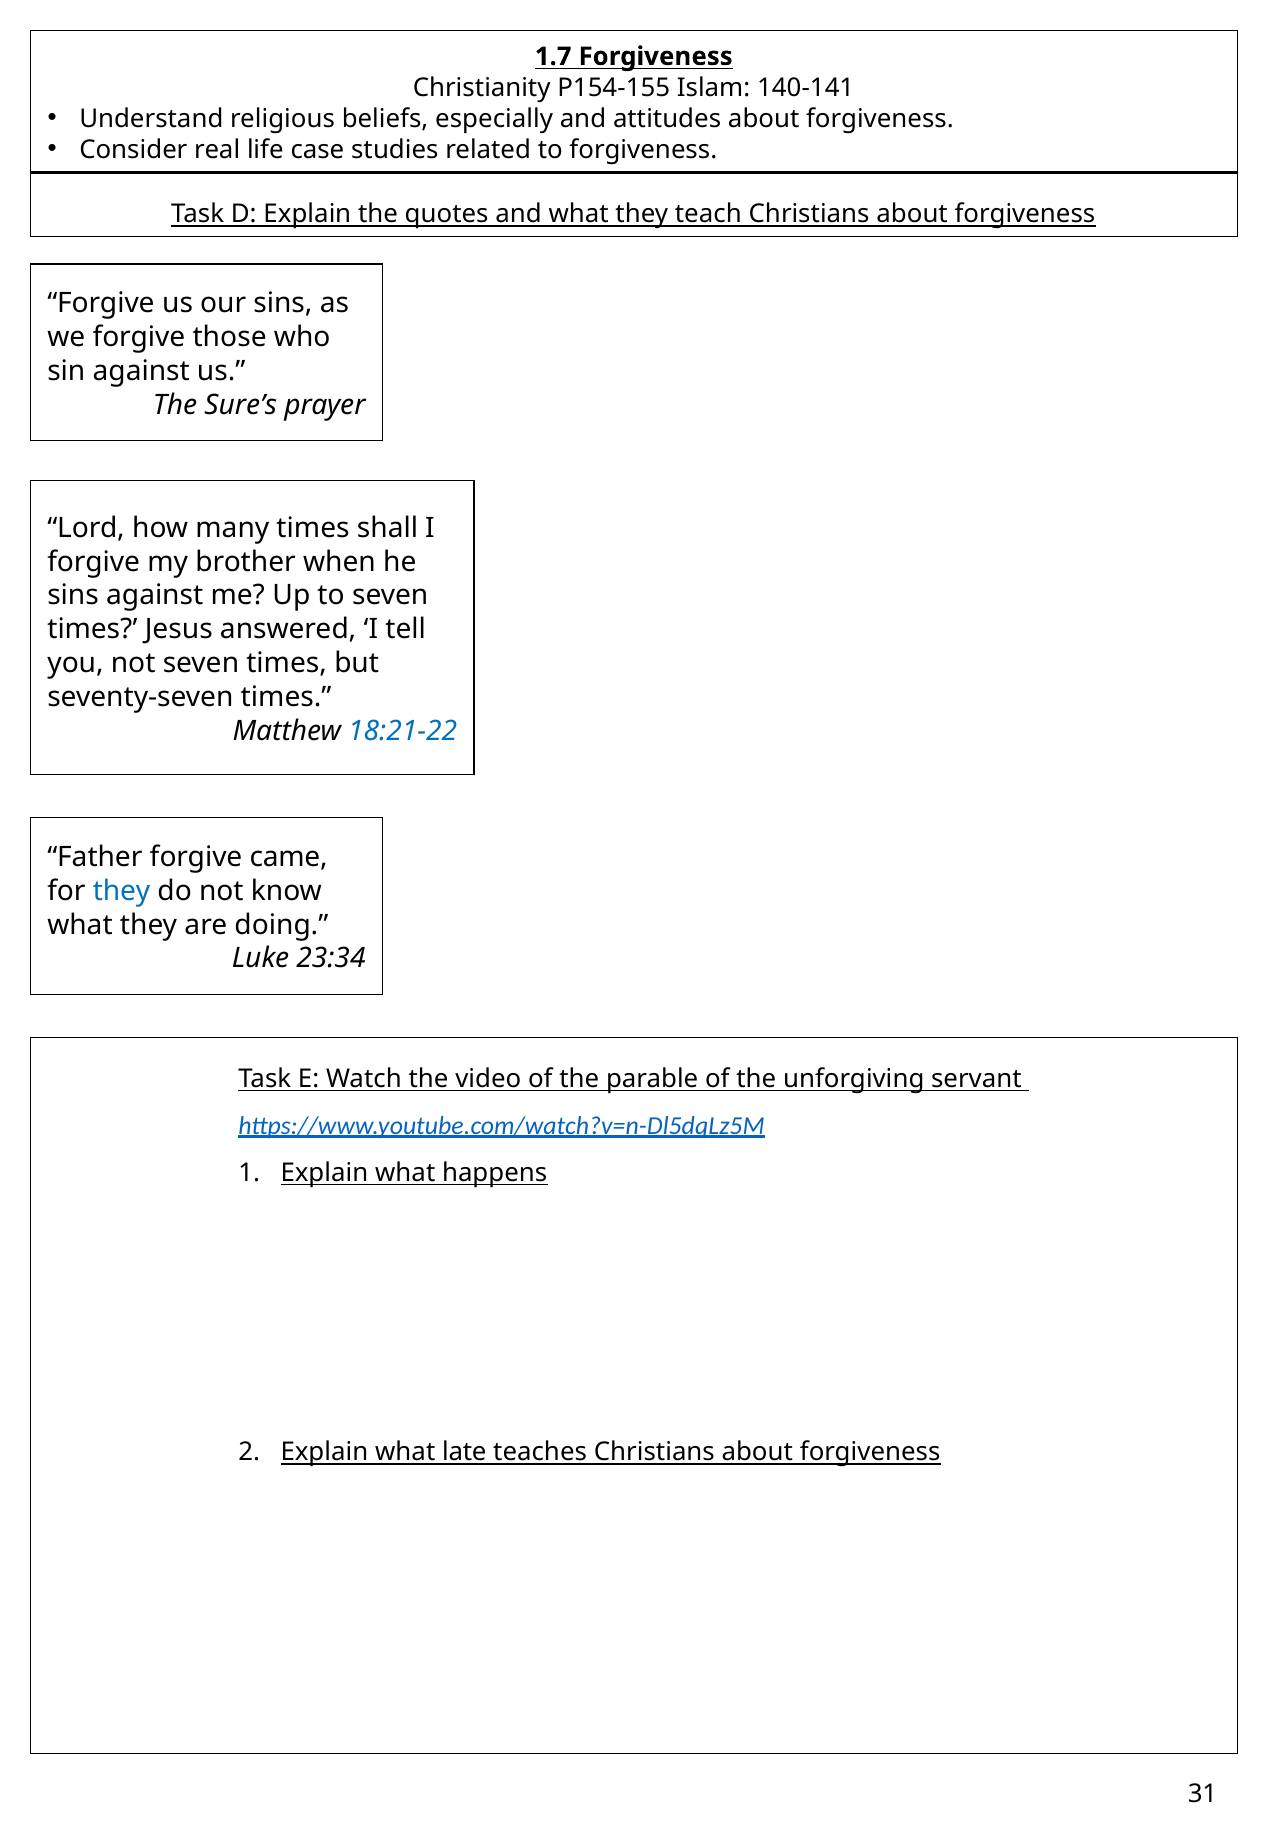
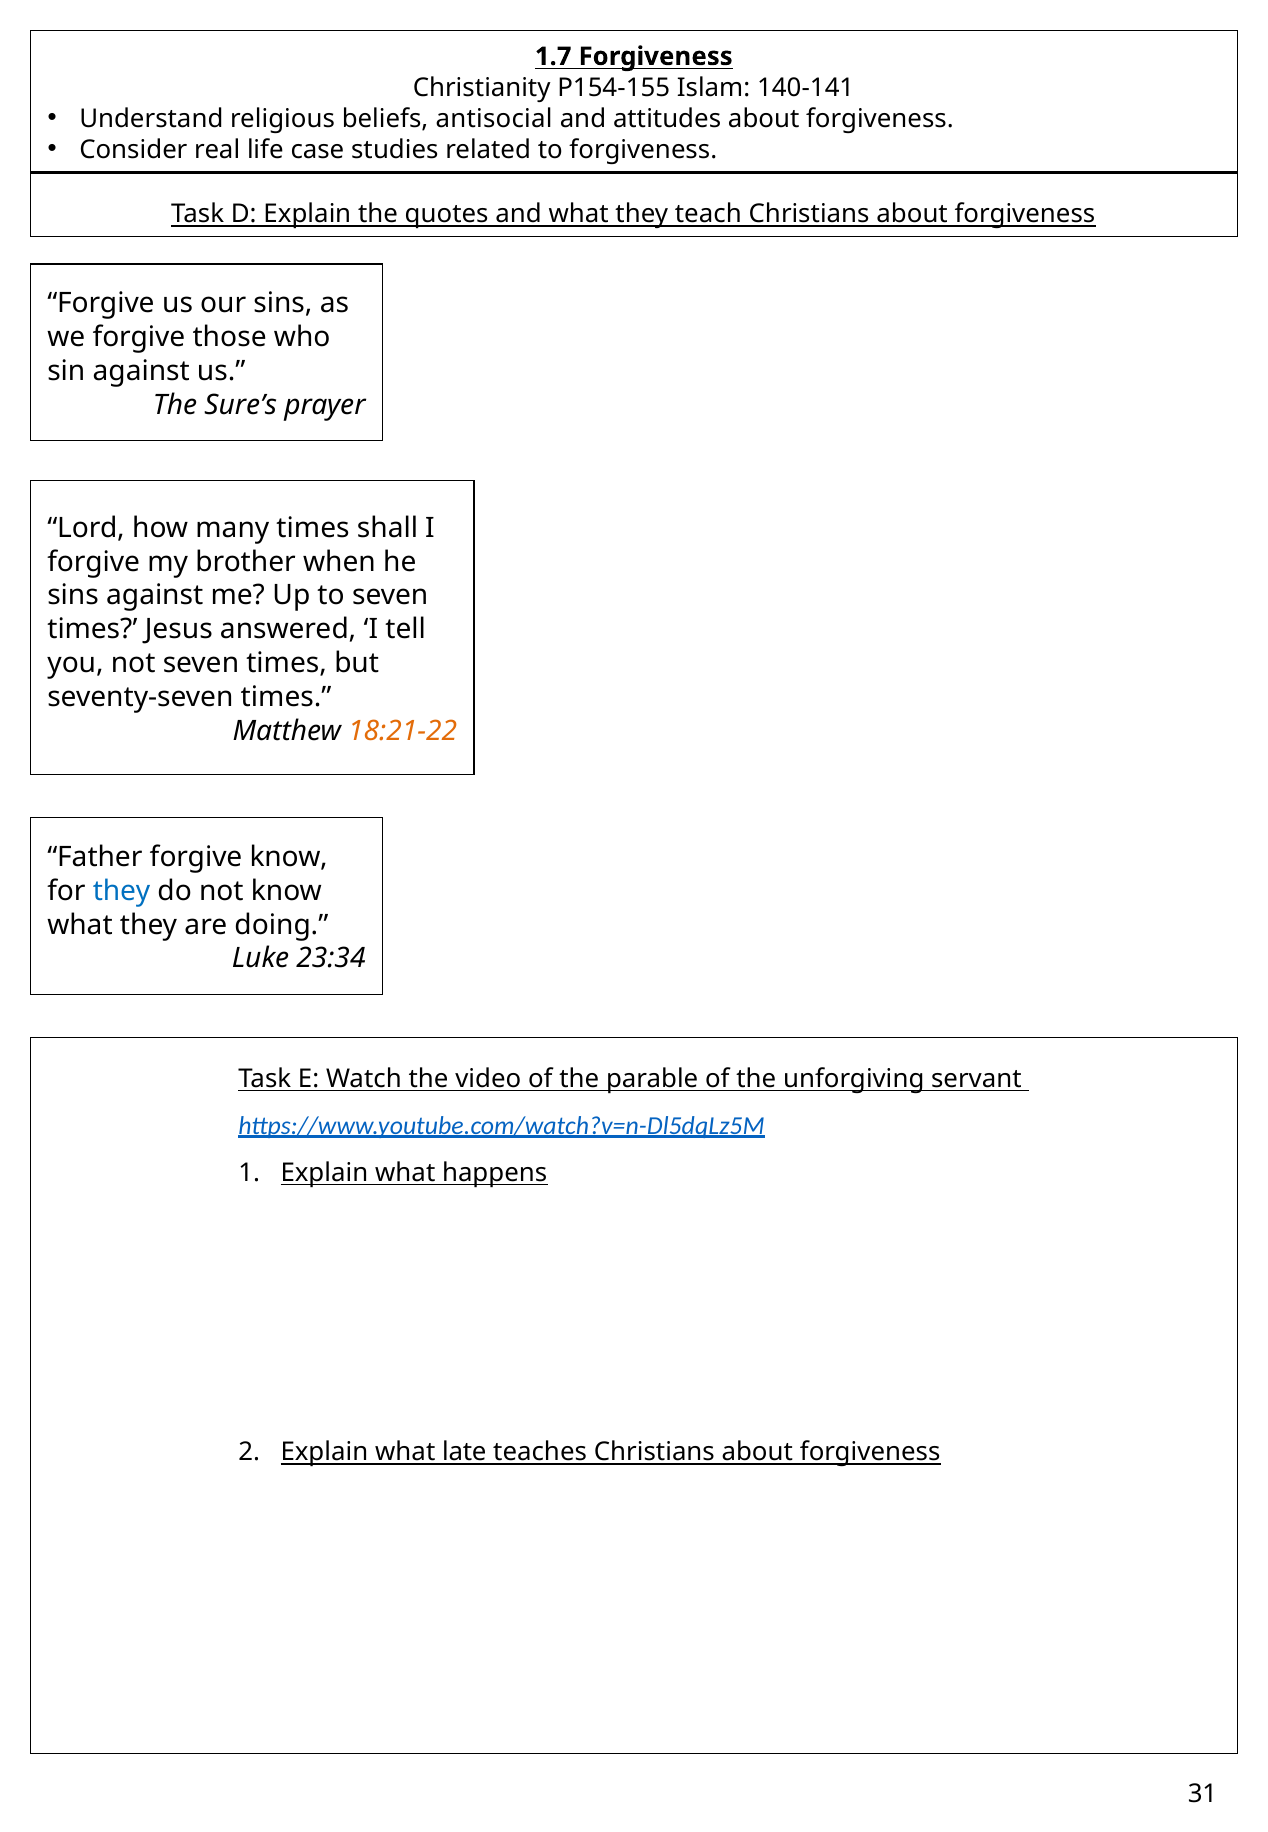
especially: especially -> antisocial
18:21-22 colour: blue -> orange
forgive came: came -> know
